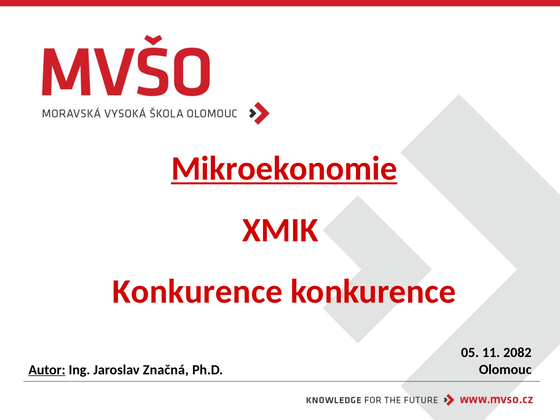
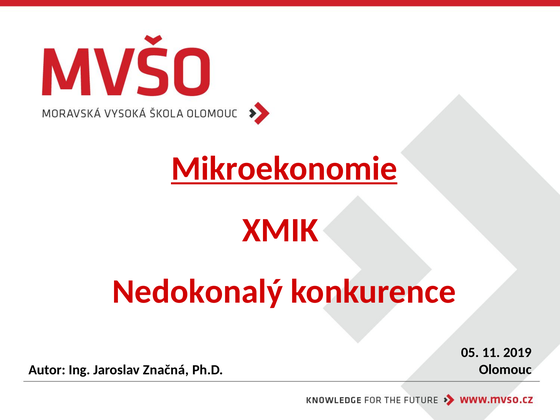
Konkurence at (197, 292): Konkurence -> Nedokonalý
2082: 2082 -> 2019
Autor underline: present -> none
